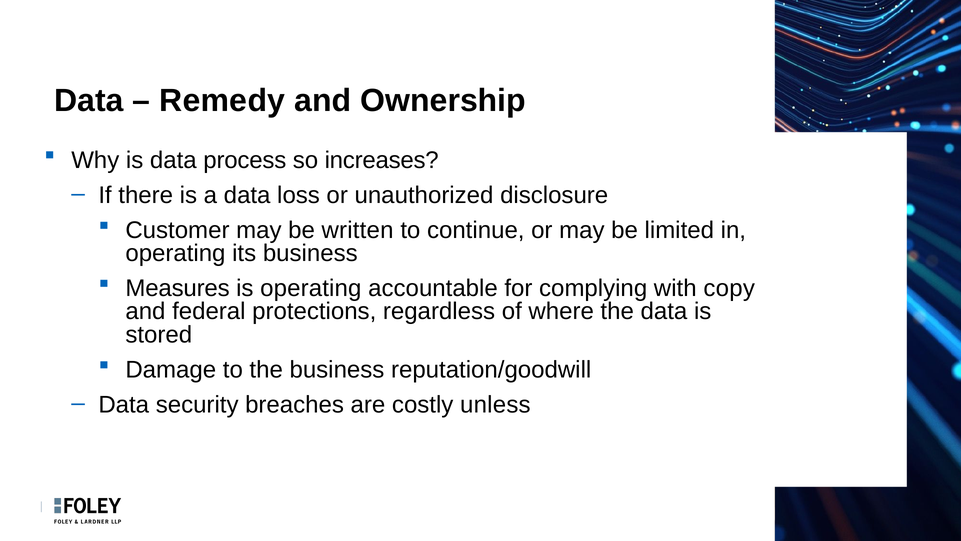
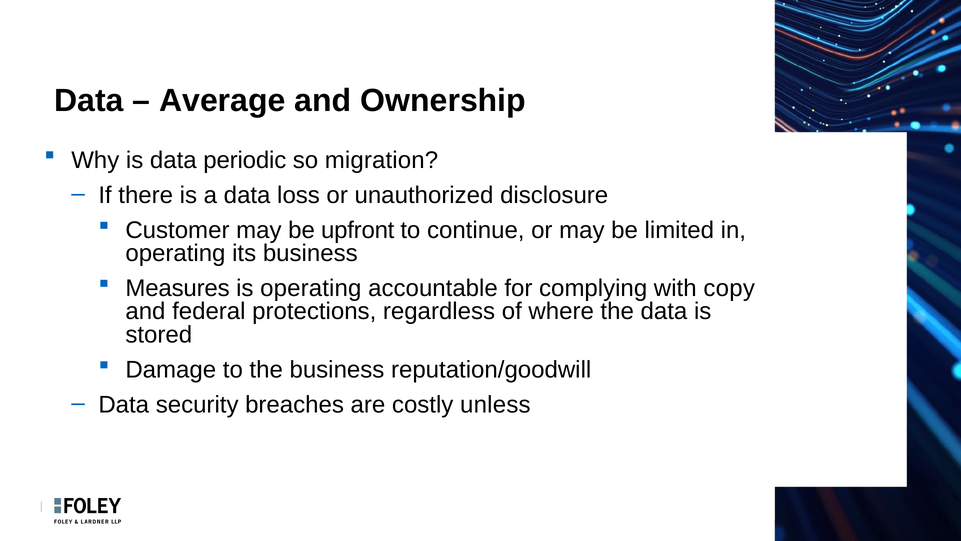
Remedy: Remedy -> Average
process: process -> periodic
increases: increases -> migration
written: written -> upfront
